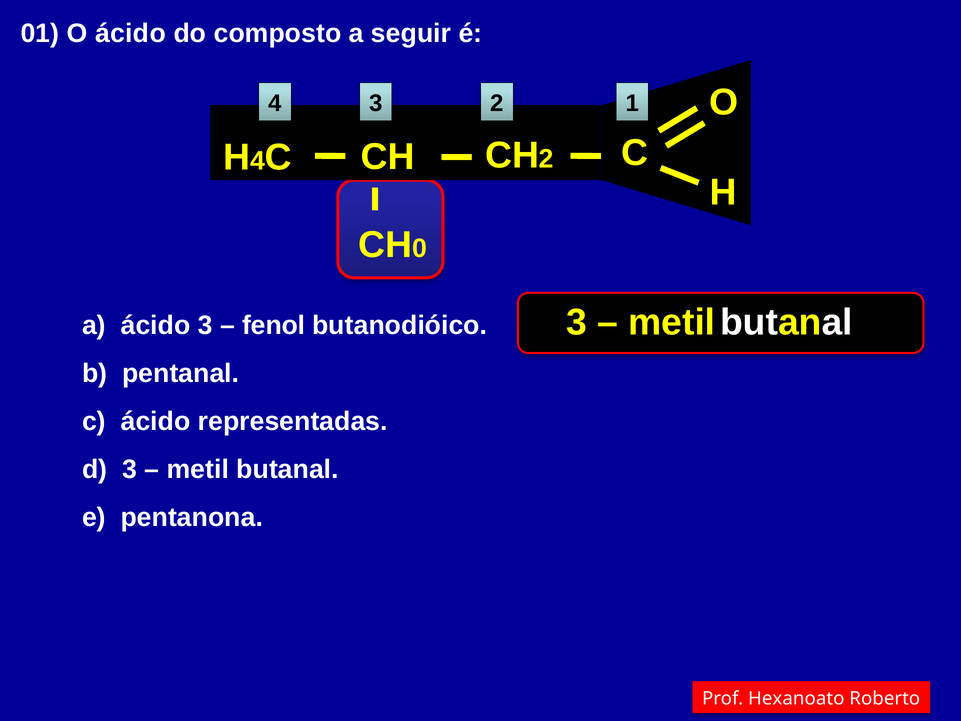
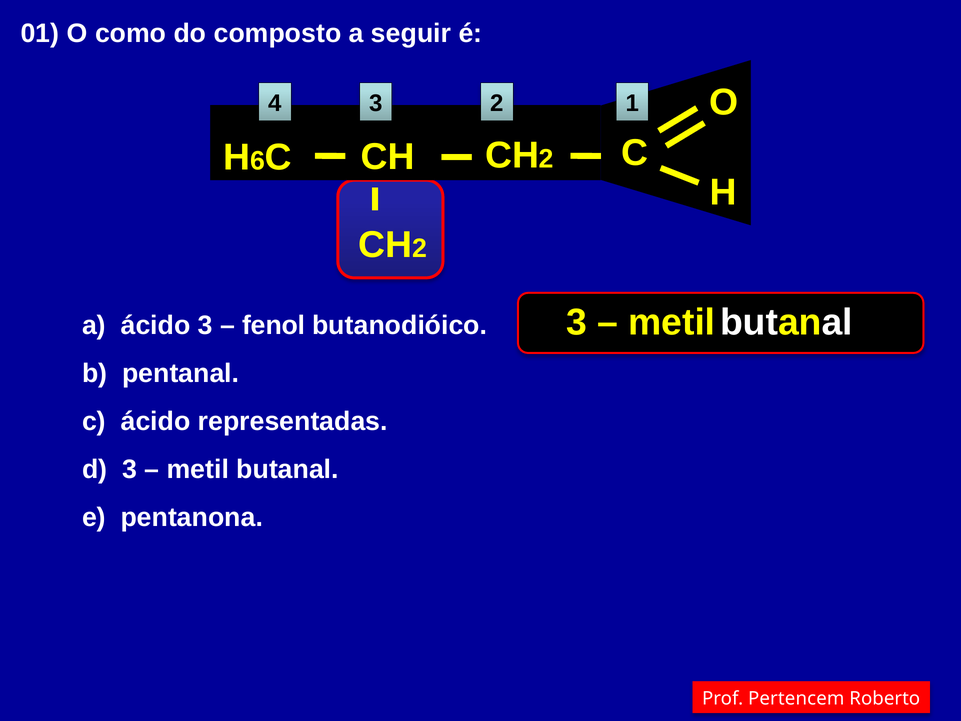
O ácido: ácido -> como
H 4: 4 -> 6
0 at (420, 248): 0 -> 2
Hexanoato: Hexanoato -> Pertencem
